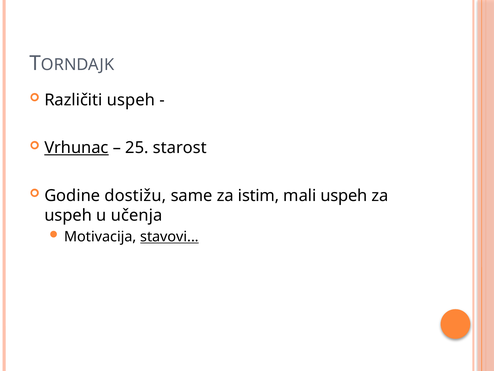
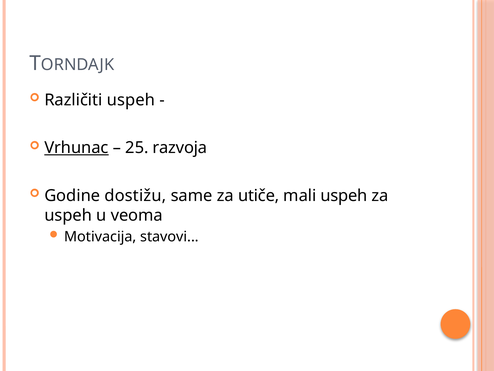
starost: starost -> razvoja
istim: istim -> utiče
učenja: učenja -> veoma
stavovi underline: present -> none
